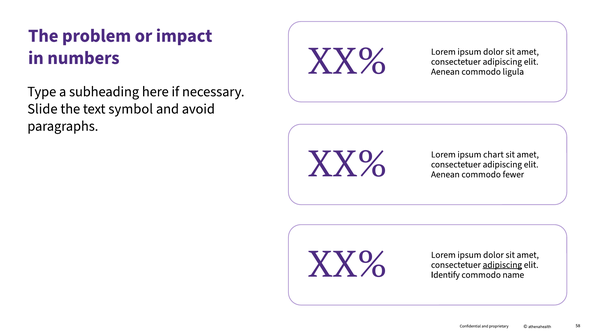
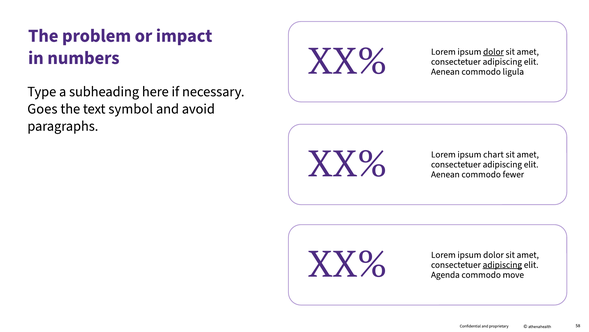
dolor at (493, 52) underline: none -> present
Slide: Slide -> Goes
Identify: Identify -> Agenda
name: name -> move
